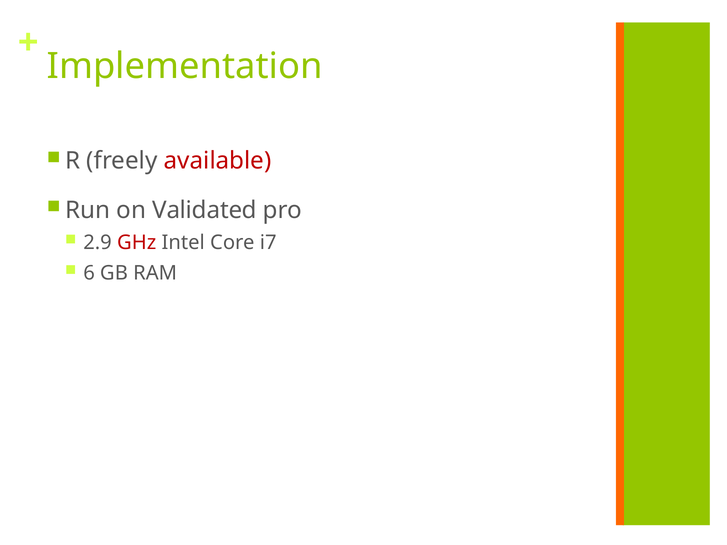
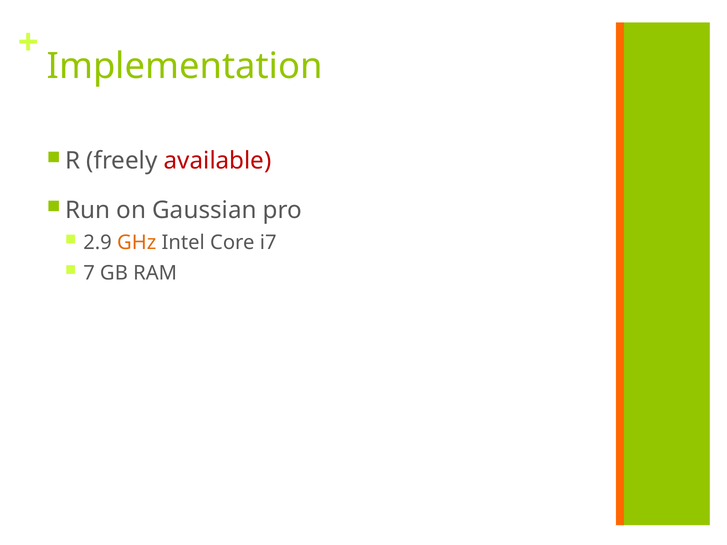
Validated: Validated -> Gaussian
GHz colour: red -> orange
6: 6 -> 7
